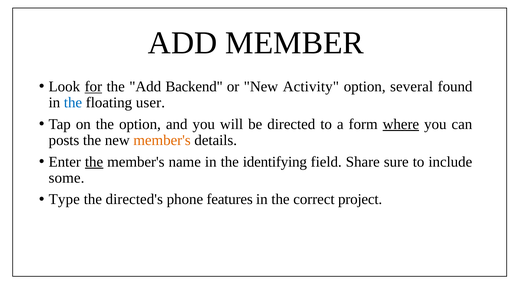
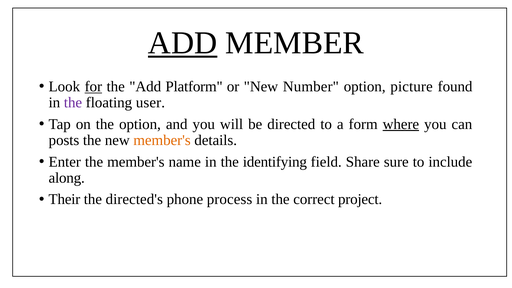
ADD at (183, 43) underline: none -> present
Backend: Backend -> Platform
Activity: Activity -> Number
several: several -> picture
the at (73, 103) colour: blue -> purple
the at (94, 162) underline: present -> none
some: some -> along
Type: Type -> Their
features: features -> process
